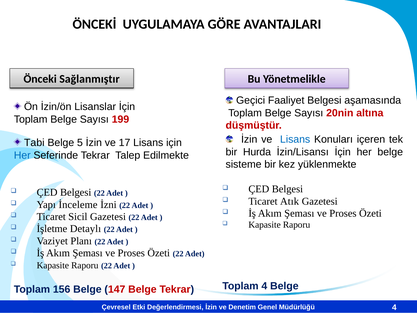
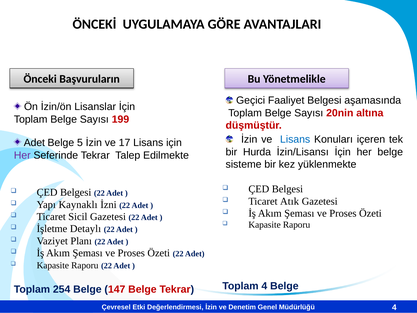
Sağlanmıştır: Sağlanmıştır -> Başvuruların
Tabi at (34, 143): Tabi -> Adet
Her at (22, 155) colour: blue -> purple
İnceleme: İnceleme -> Kaynaklı
156: 156 -> 254
